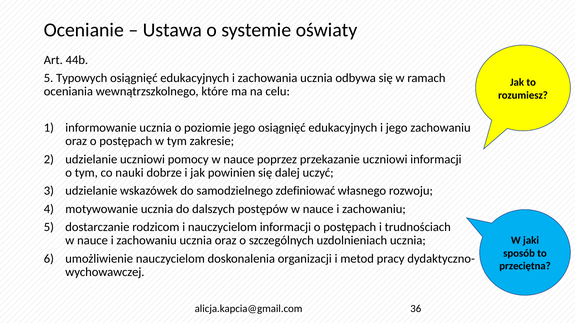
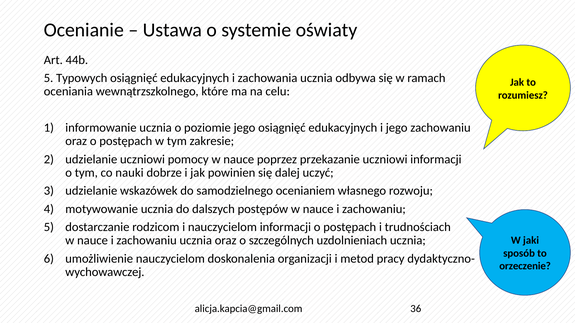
zdefiniować: zdefiniować -> ocenianiem
przeciętna: przeciętna -> orzeczenie
